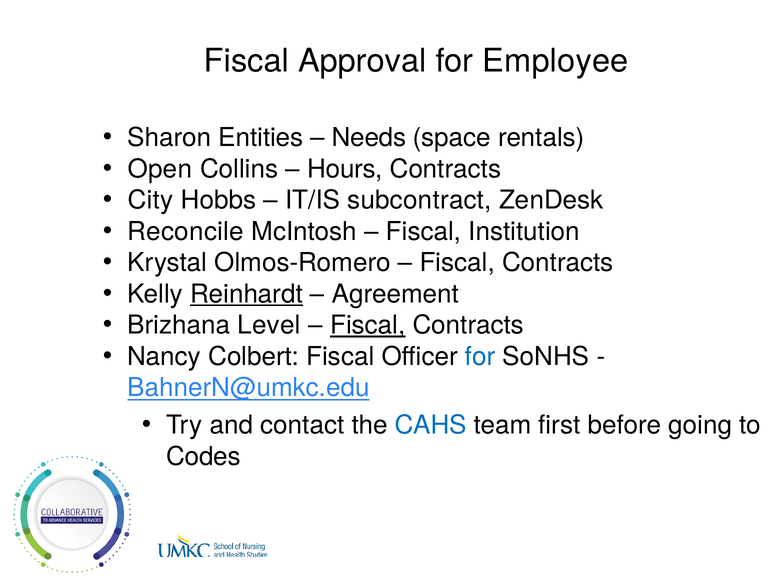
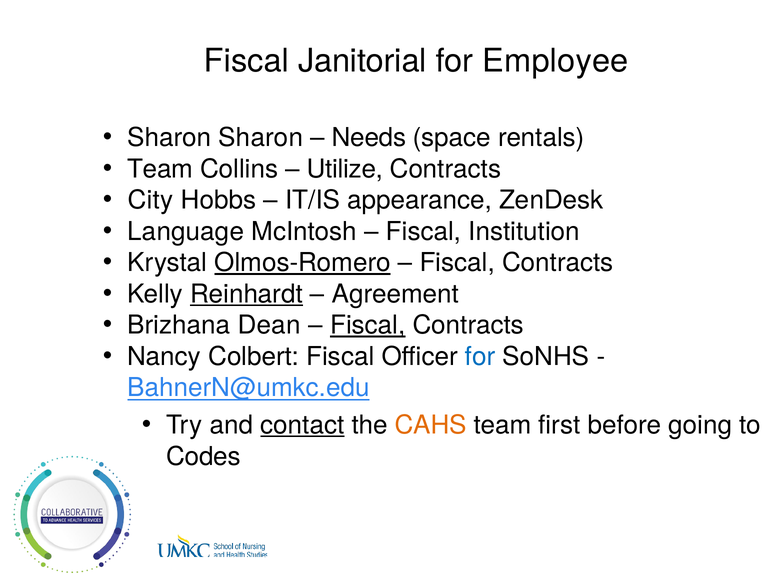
Approval: Approval -> Janitorial
Sharon Entities: Entities -> Sharon
Open at (160, 169): Open -> Team
Hours: Hours -> Utilize
subcontract: subcontract -> appearance
Reconcile: Reconcile -> Language
Olmos-Romero underline: none -> present
Level: Level -> Dean
contact underline: none -> present
CAHS colour: blue -> orange
